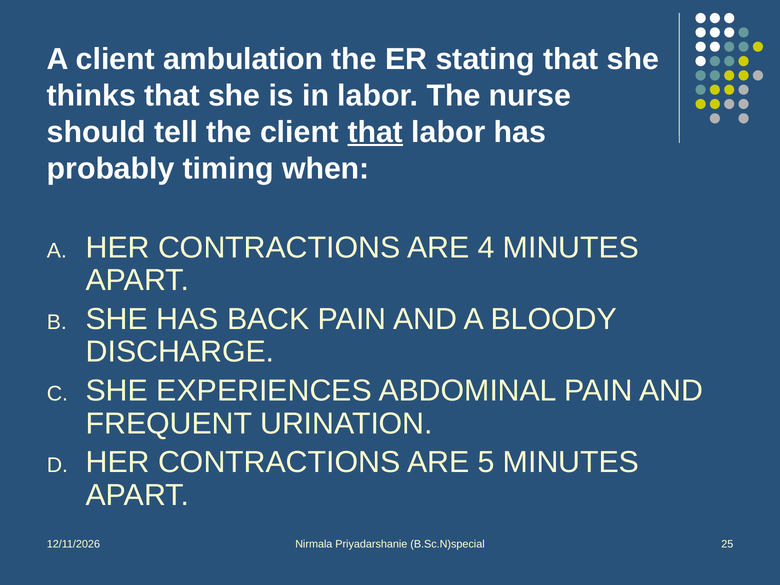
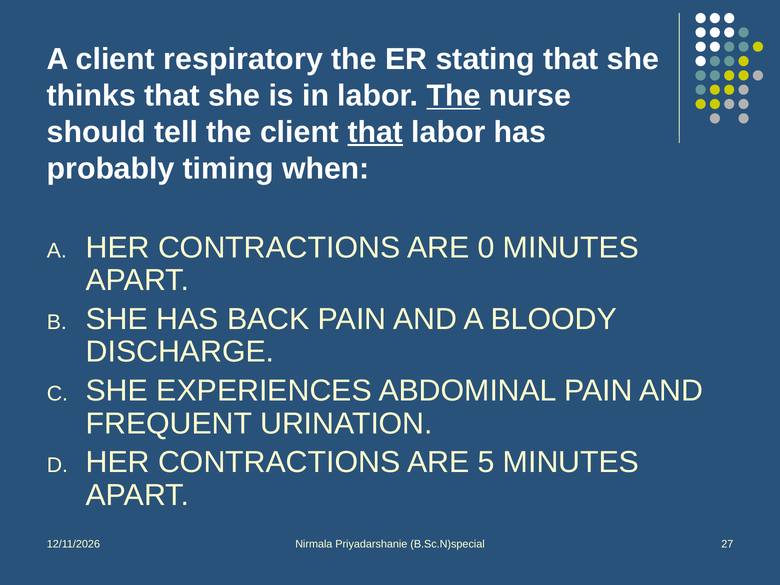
ambulation: ambulation -> respiratory
The at (453, 96) underline: none -> present
4: 4 -> 0
25: 25 -> 27
